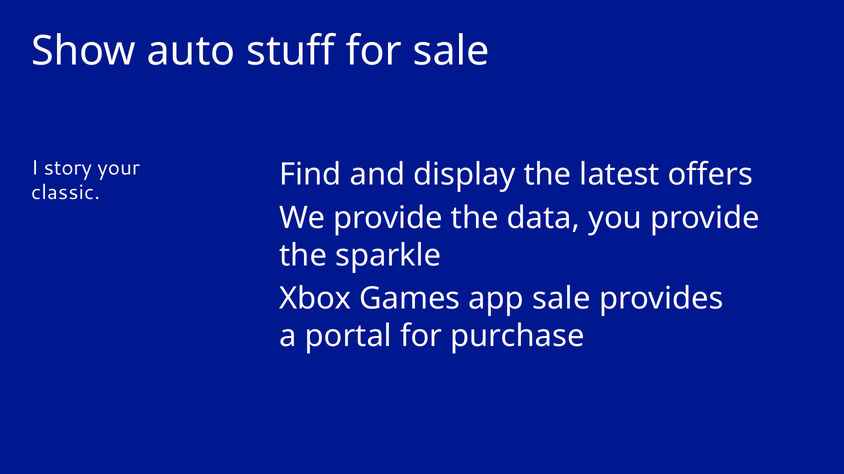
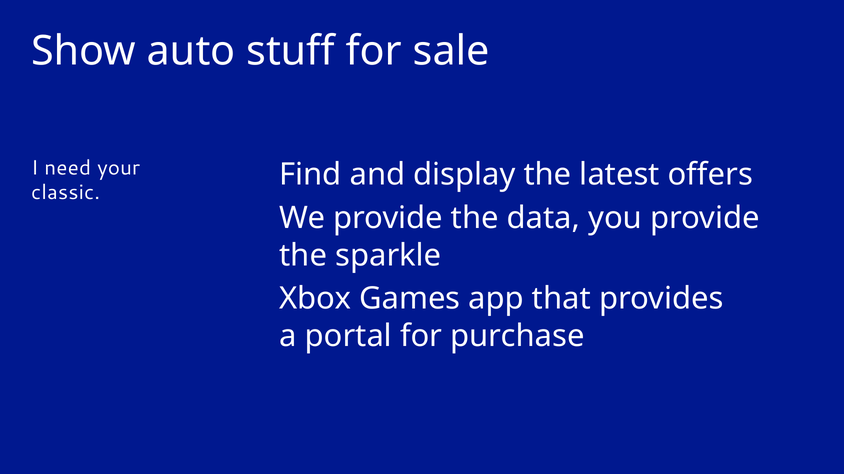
story: story -> need
app sale: sale -> that
